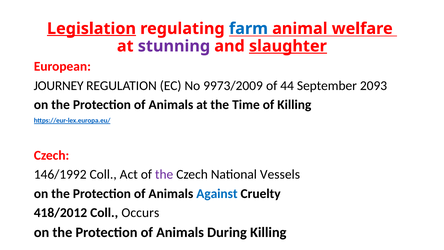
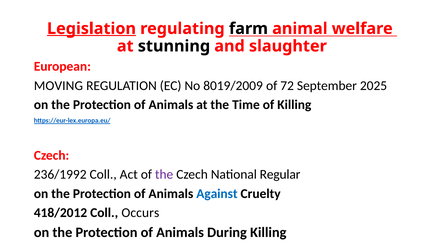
farm colour: blue -> black
stunning colour: purple -> black
slaughter underline: present -> none
JOURNEY: JOURNEY -> MOVING
9973/2009: 9973/2009 -> 8019/2009
44: 44 -> 72
2093: 2093 -> 2025
146/1992: 146/1992 -> 236/1992
Vessels: Vessels -> Regular
